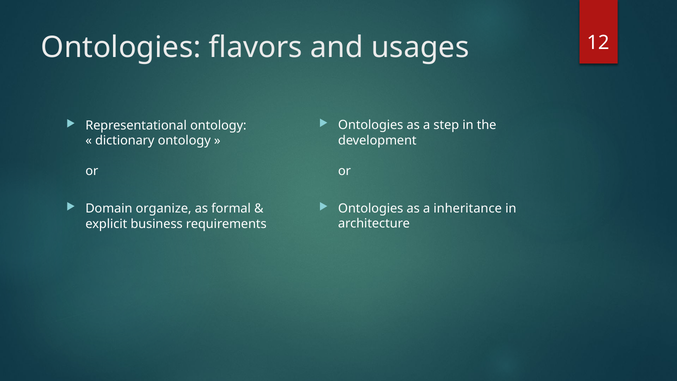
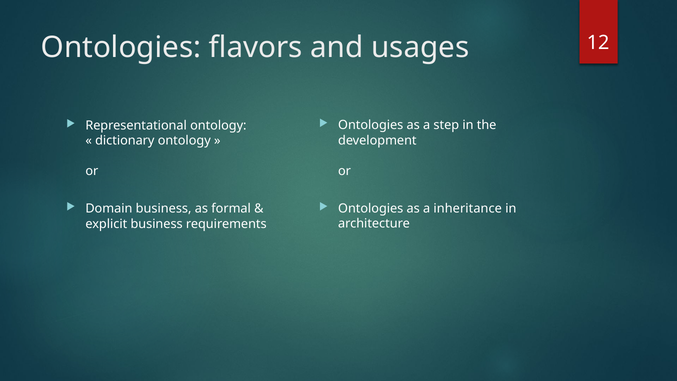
Domain organize: organize -> business
